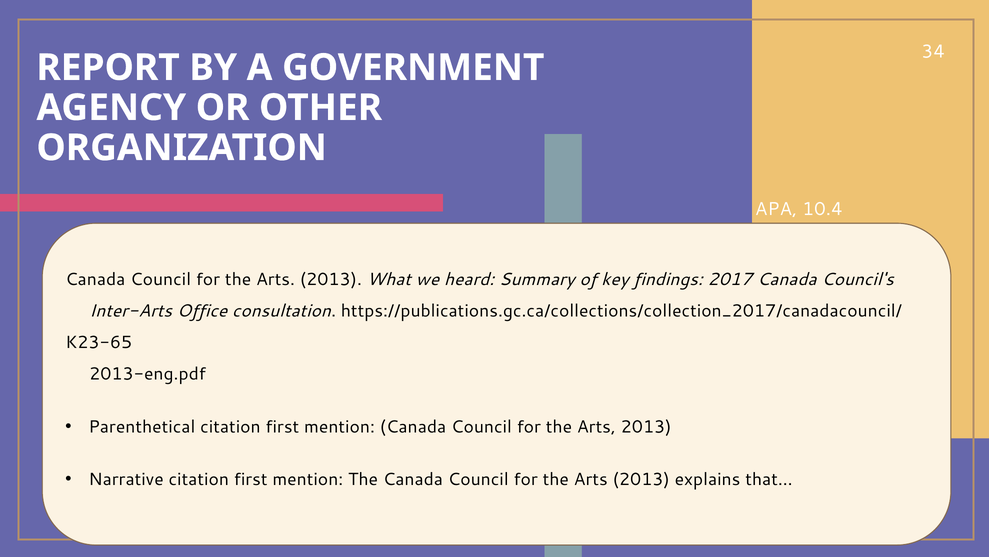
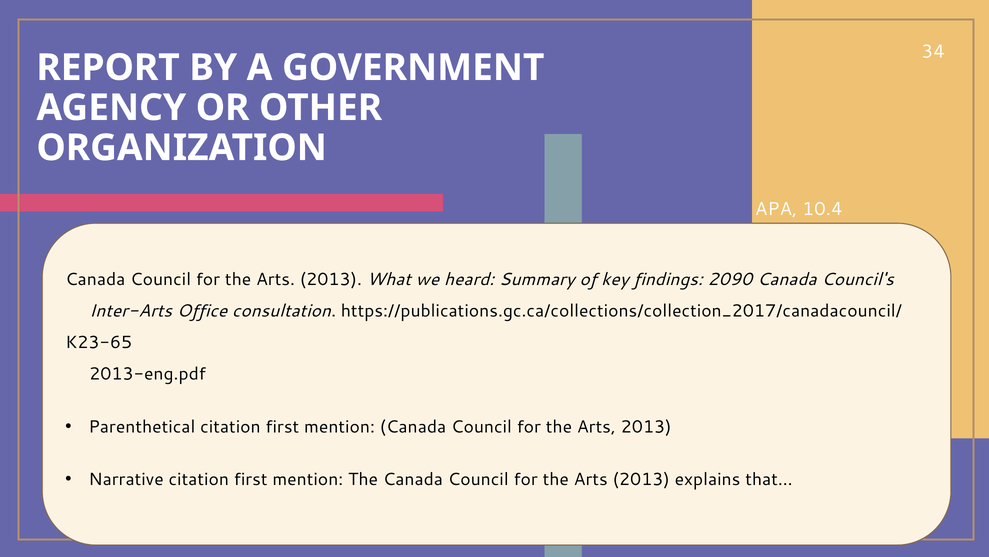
2017: 2017 -> 2090
